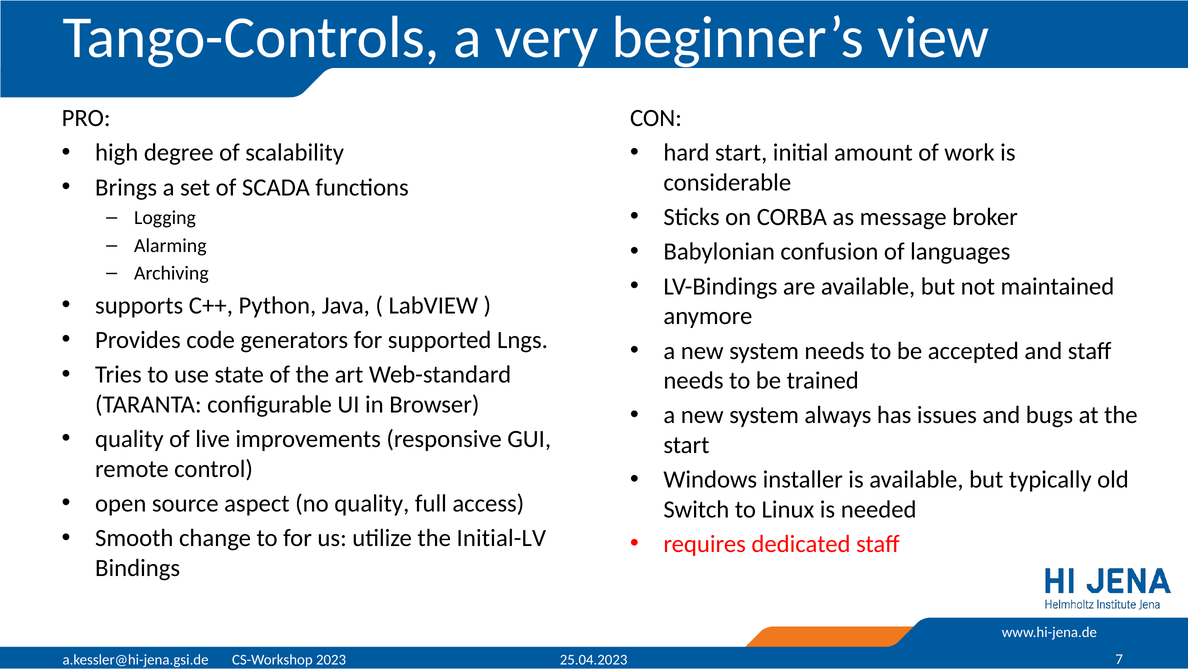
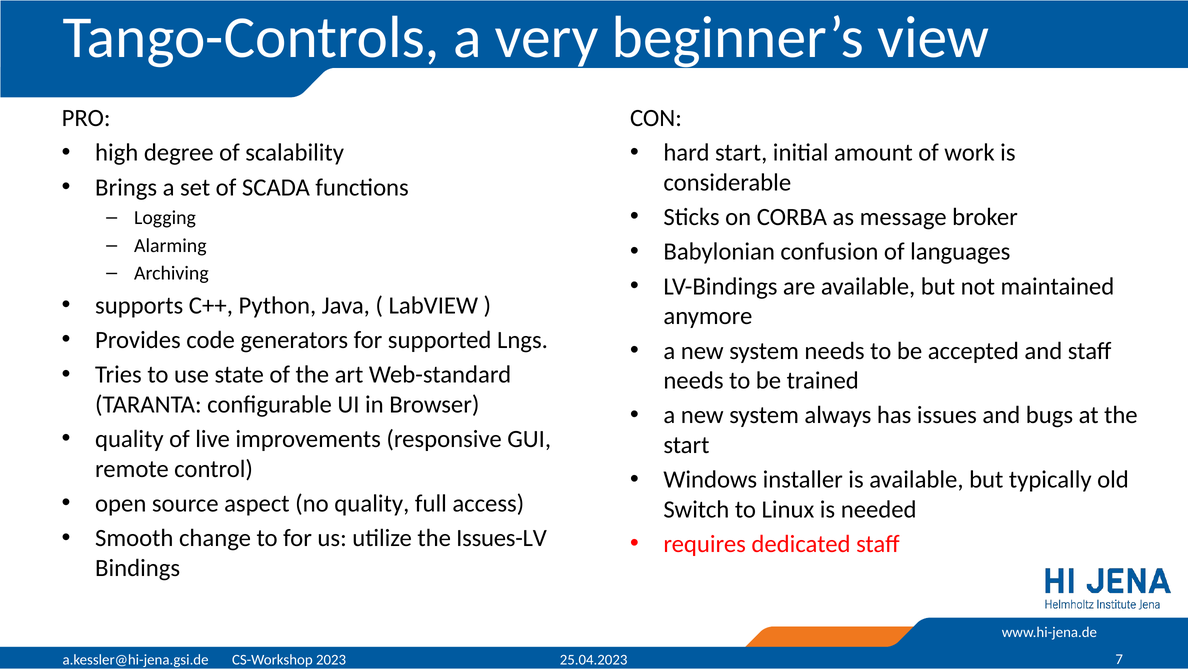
Initial-LV: Initial-LV -> Issues-LV
